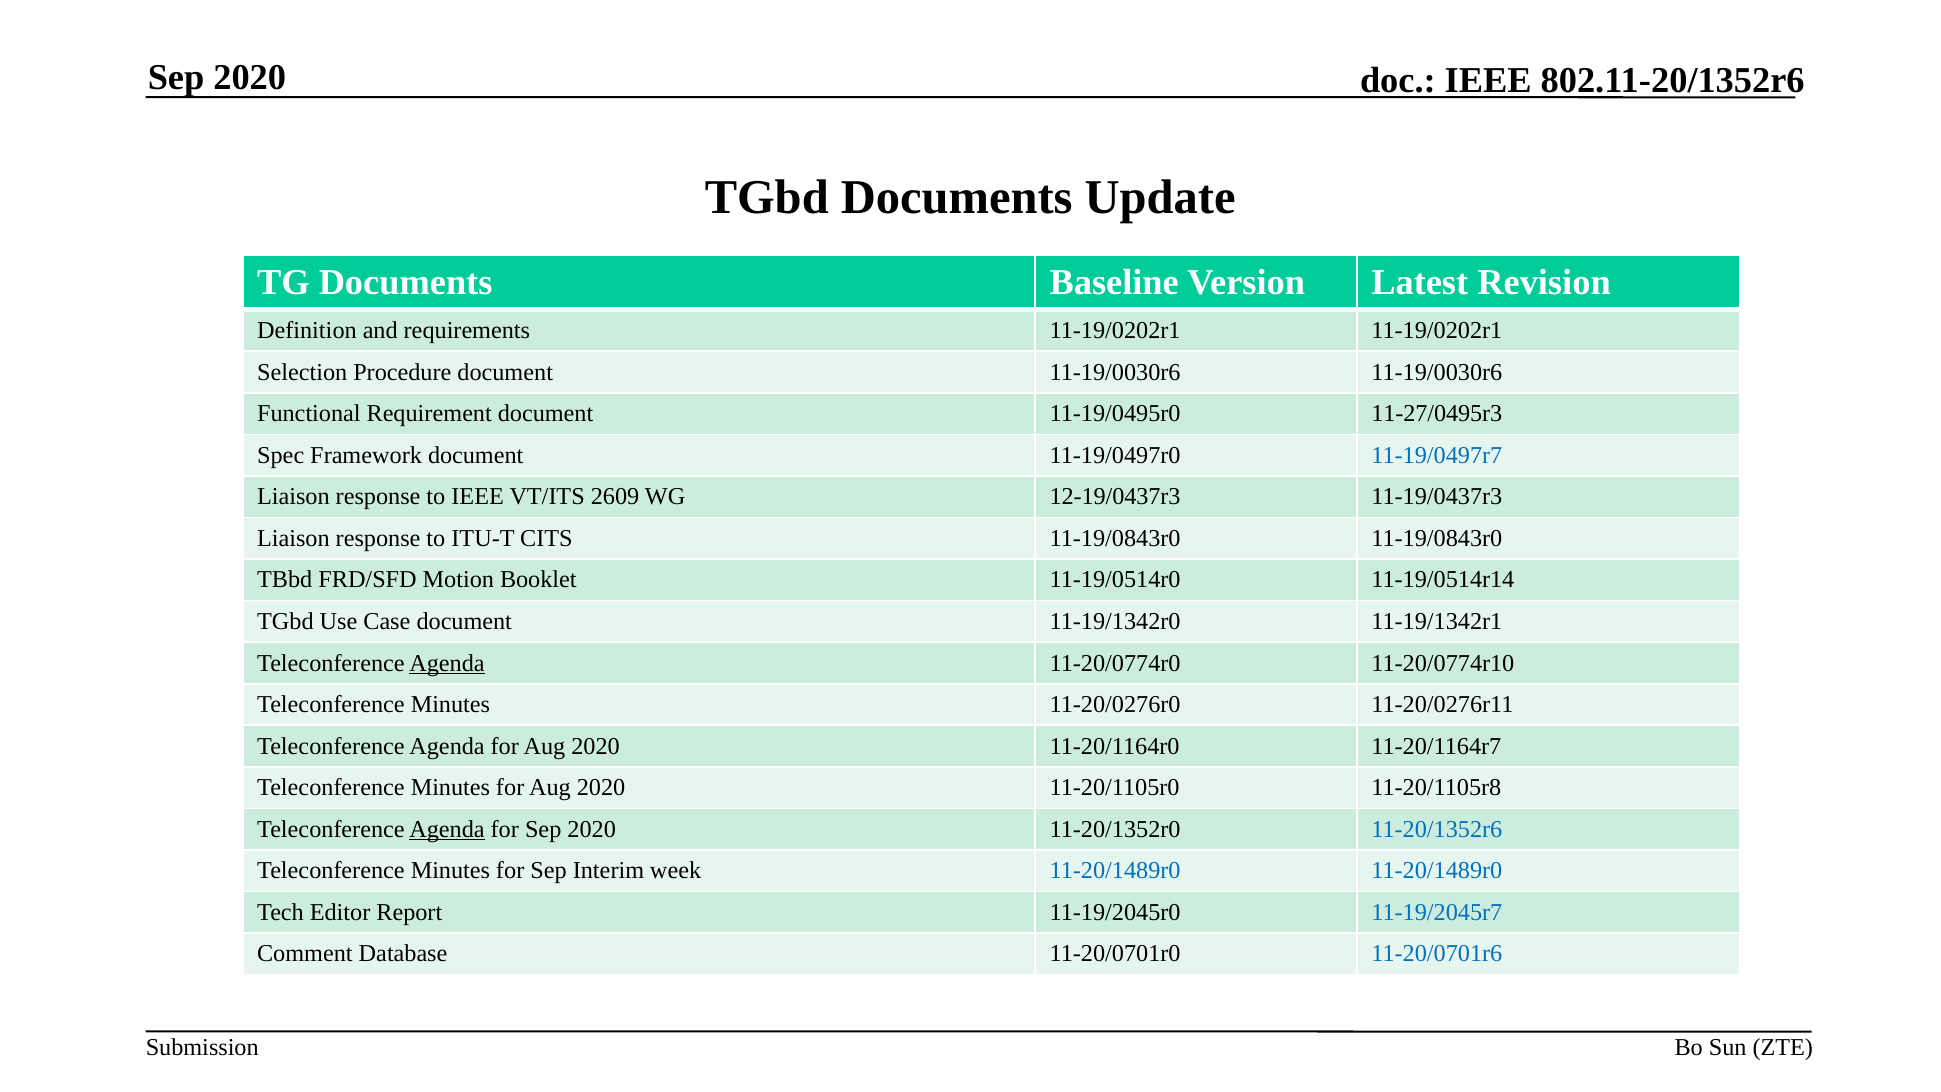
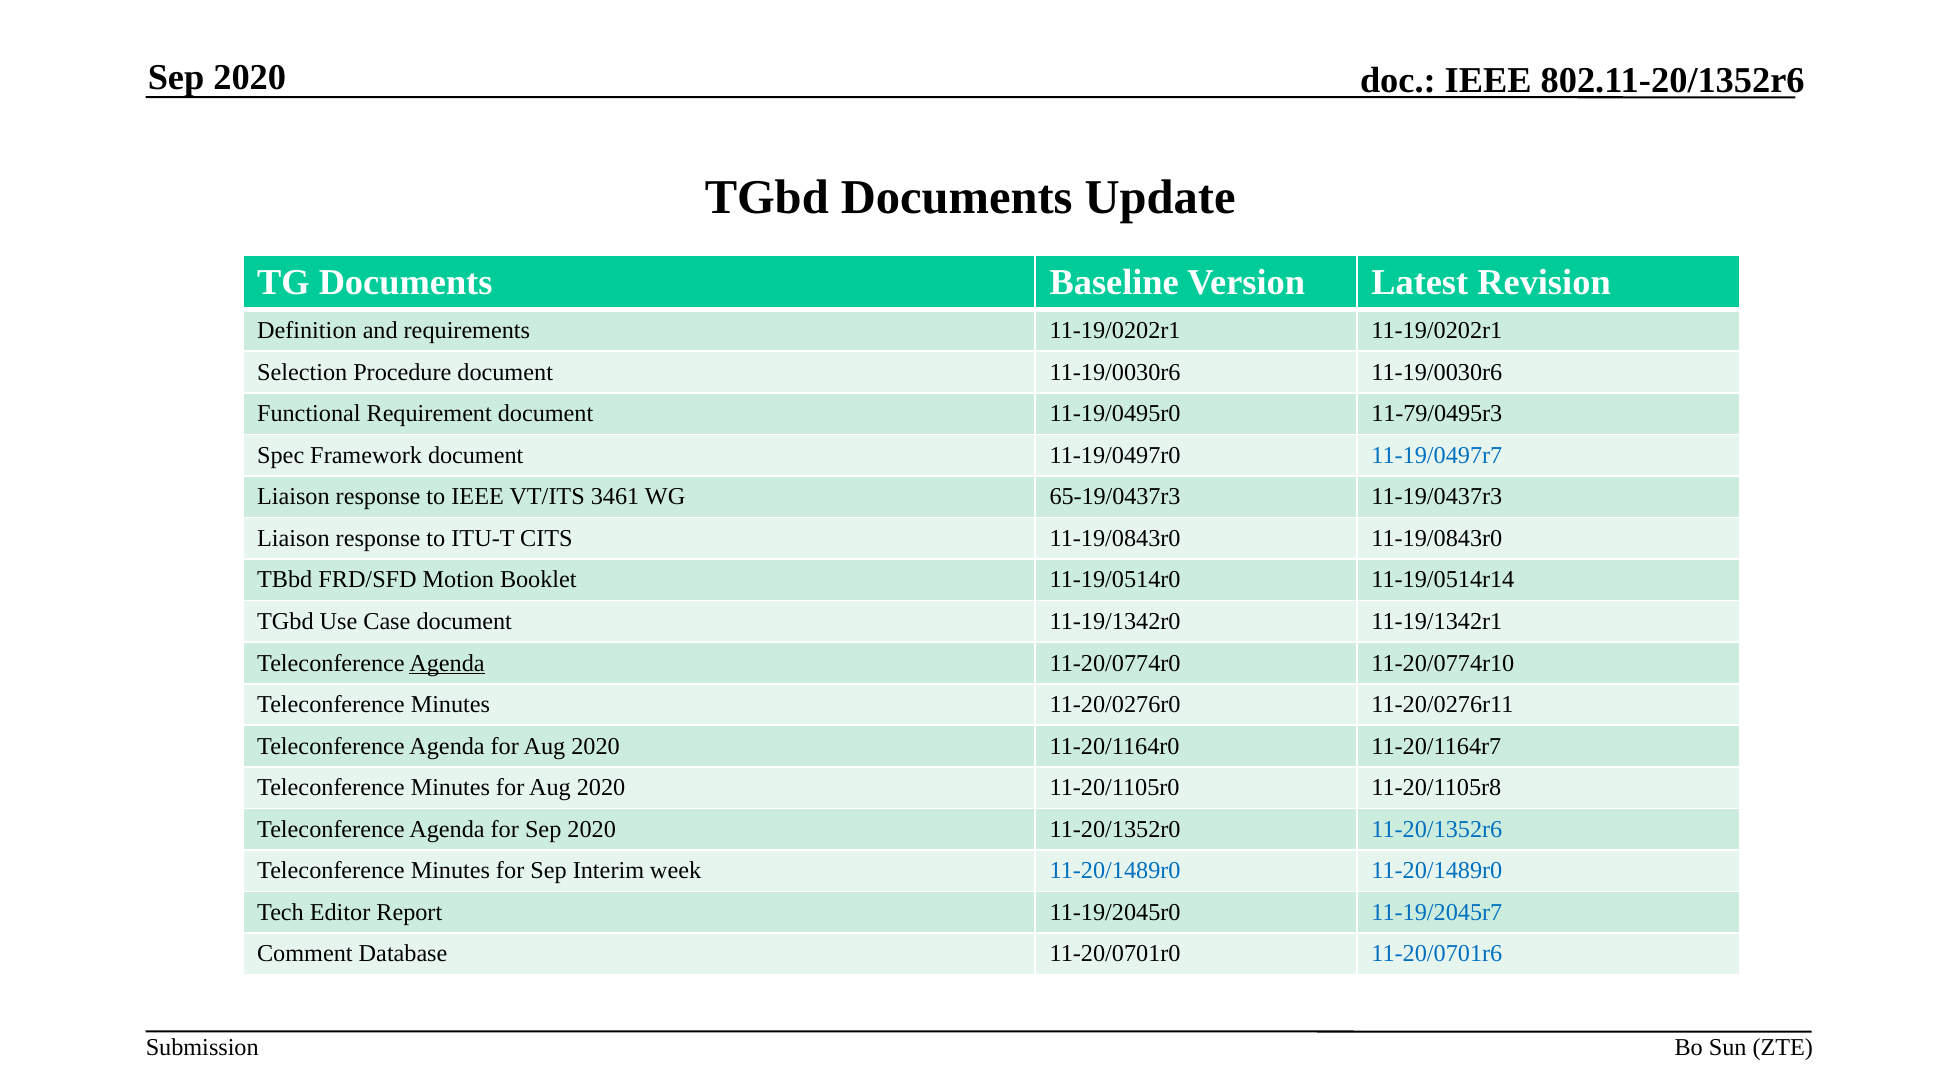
11-27/0495r3: 11-27/0495r3 -> 11-79/0495r3
2609: 2609 -> 3461
12-19/0437r3: 12-19/0437r3 -> 65-19/0437r3
Agenda at (447, 829) underline: present -> none
